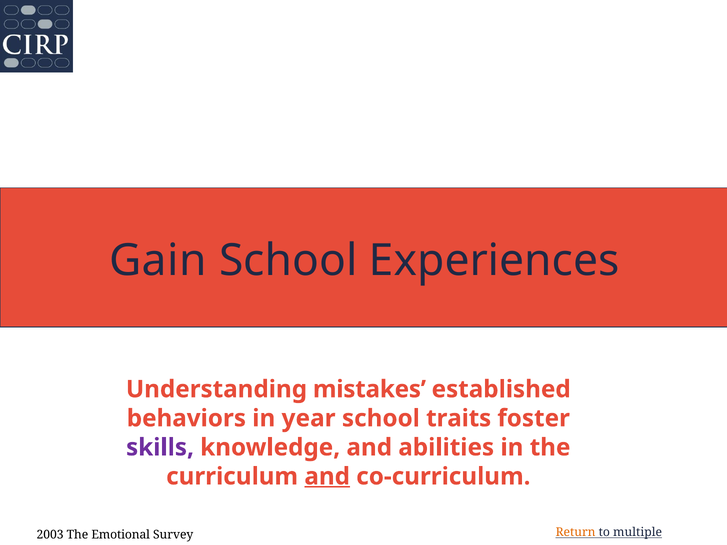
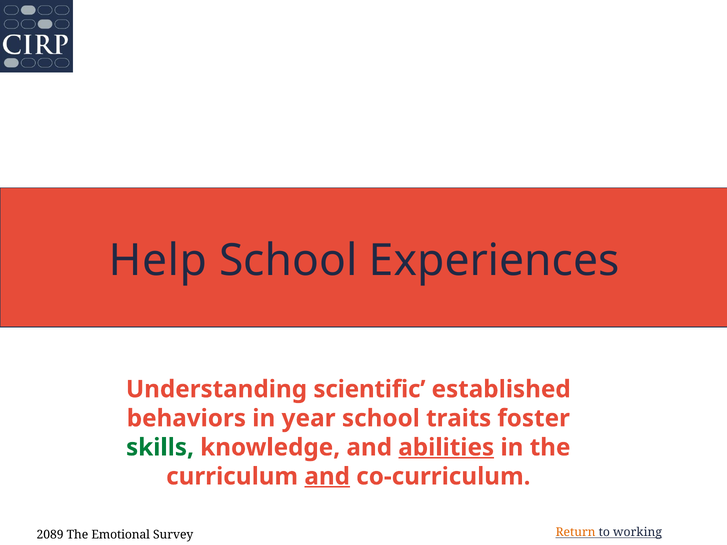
Gain: Gain -> Help
mistakes: mistakes -> scientific
skills colour: purple -> green
abilities underline: none -> present
2003: 2003 -> 2089
multiple: multiple -> working
